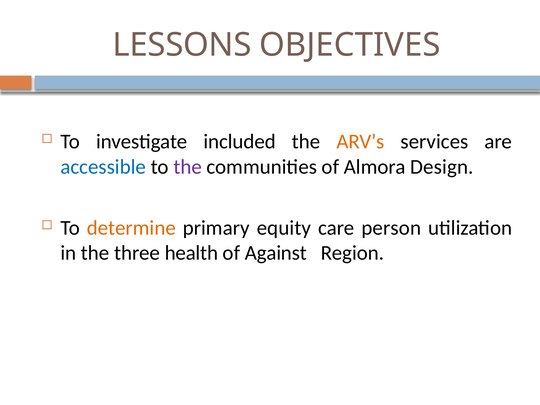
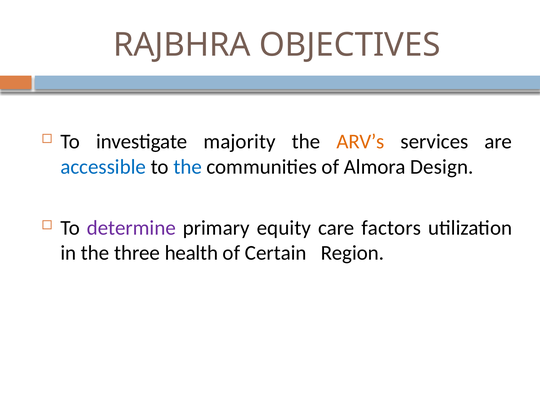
LESSONS: LESSONS -> RAJBHRA
included: included -> majority
the at (188, 167) colour: purple -> blue
determine colour: orange -> purple
person: person -> factors
Against: Against -> Certain
